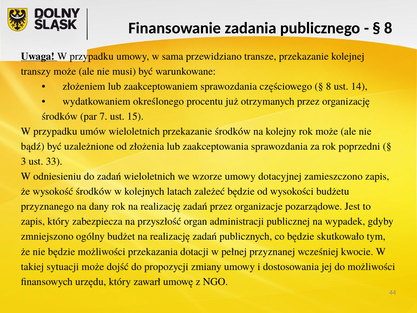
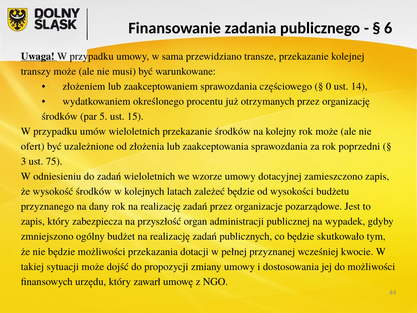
8 at (388, 28): 8 -> 6
8 at (329, 86): 8 -> 0
7: 7 -> 5
bądź: bądź -> ofert
33: 33 -> 75
